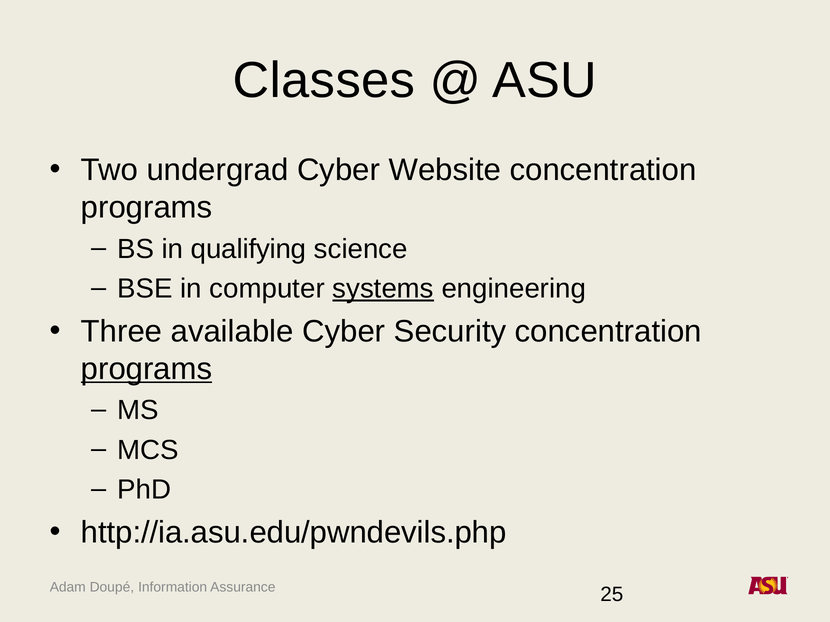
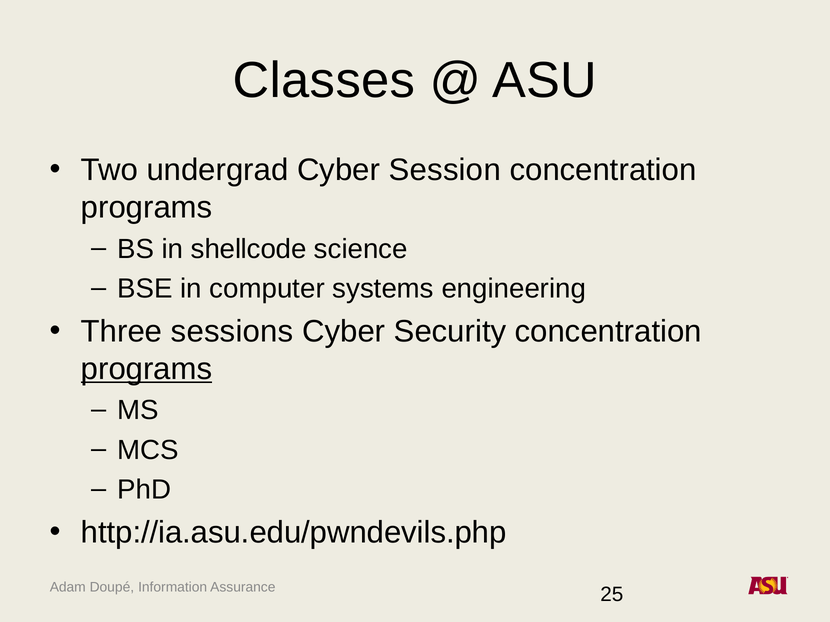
Website: Website -> Session
qualifying: qualifying -> shellcode
systems underline: present -> none
available: available -> sessions
